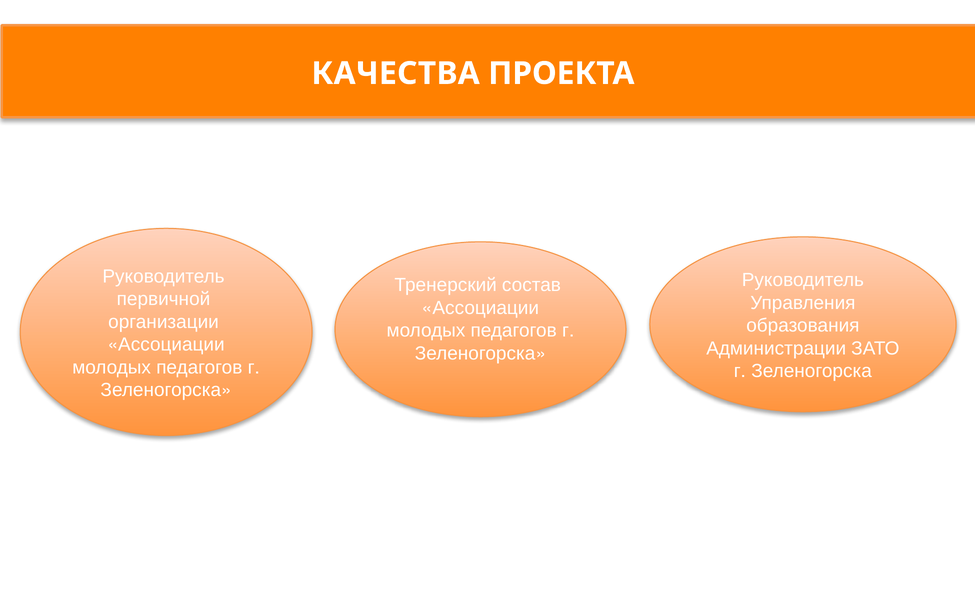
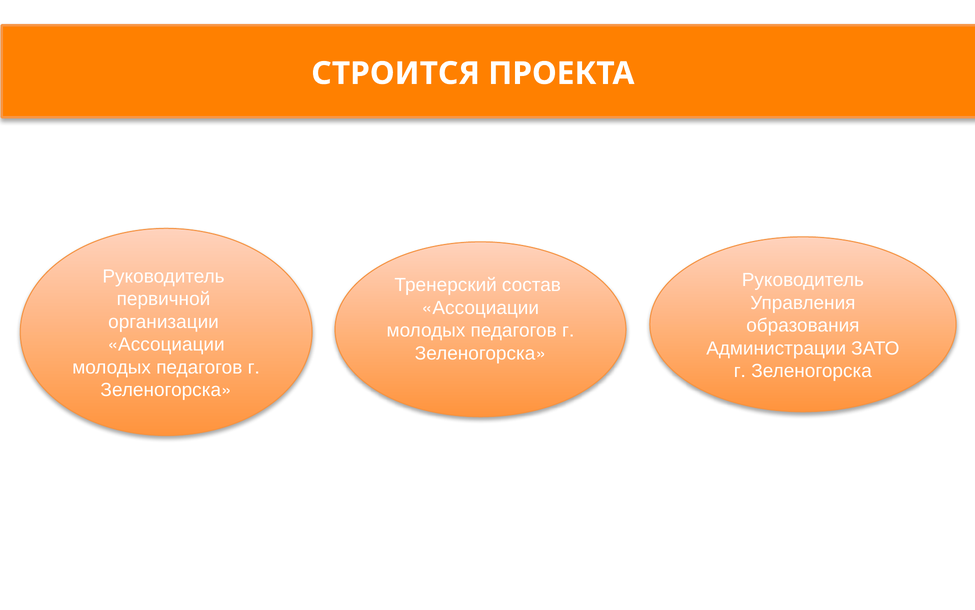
КАЧЕСТВА: КАЧЕСТВА -> СТРОИТСЯ
